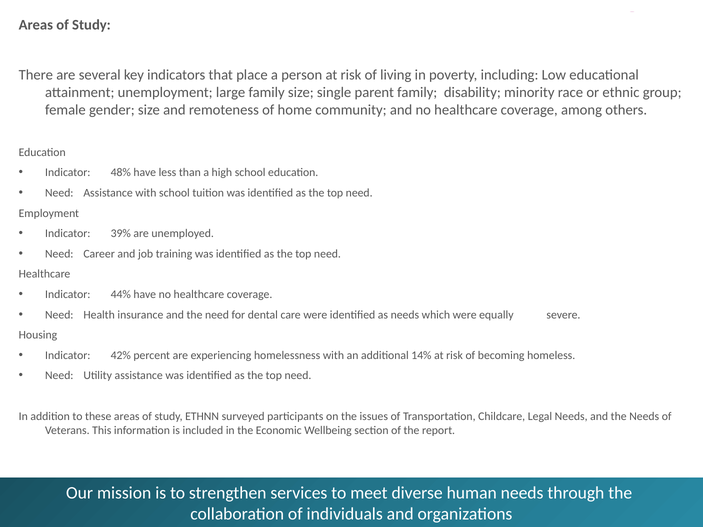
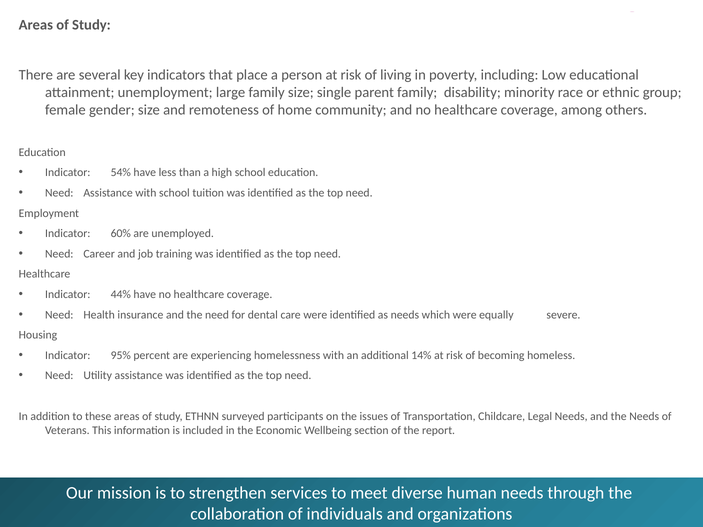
48%: 48% -> 54%
39%: 39% -> 60%
42%: 42% -> 95%
